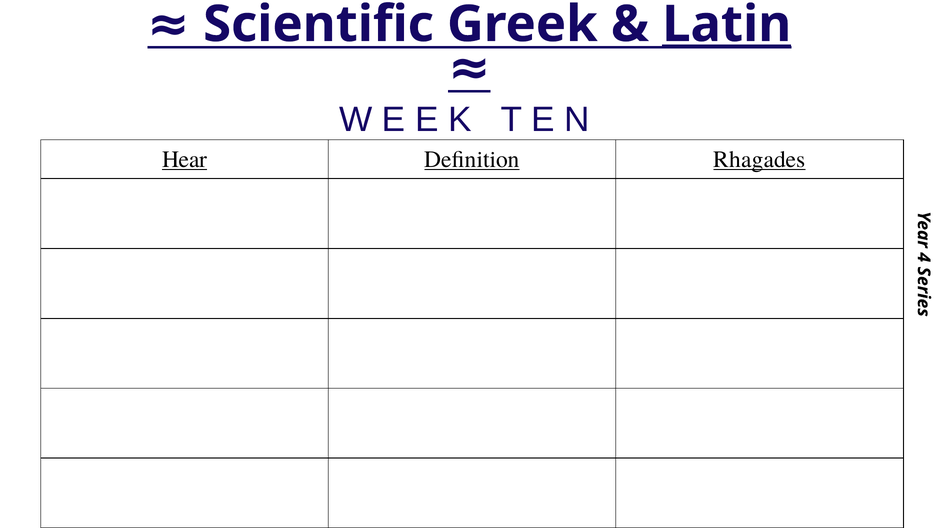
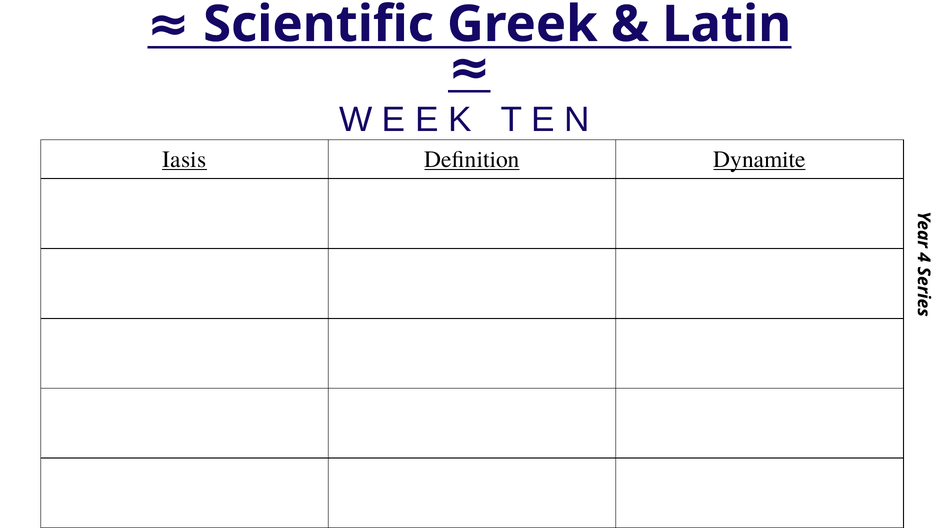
Latin underline: present -> none
Hear: Hear -> Iasis
Rhagades: Rhagades -> Dynamite
